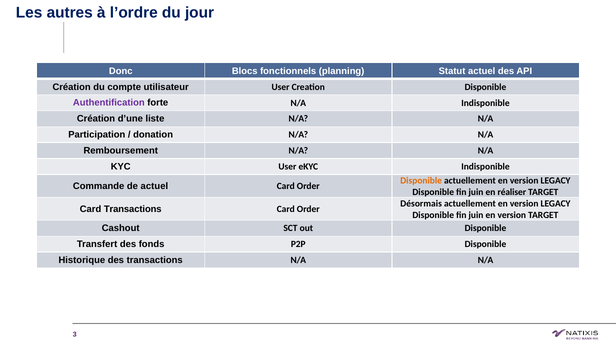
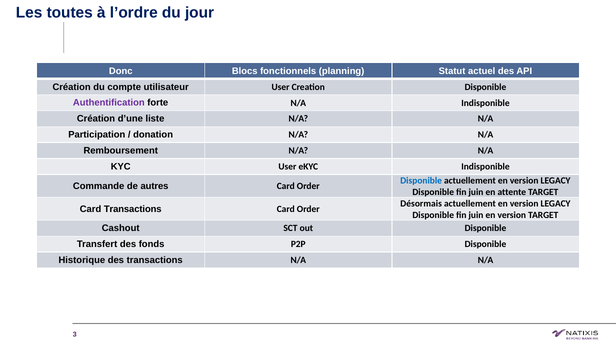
autres: autres -> toutes
Disponible at (421, 180) colour: orange -> blue
de actuel: actuel -> autres
réaliser: réaliser -> attente
